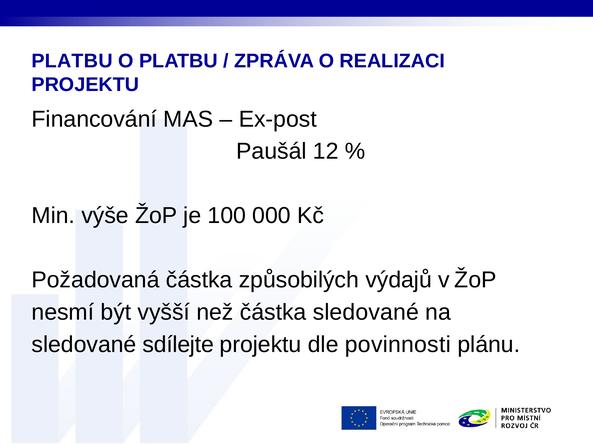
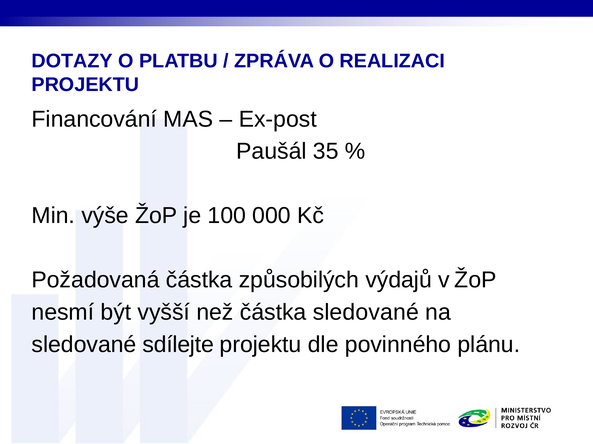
PLATBU at (72, 61): PLATBU -> DOTAZY
12: 12 -> 35
povinnosti: povinnosti -> povinného
